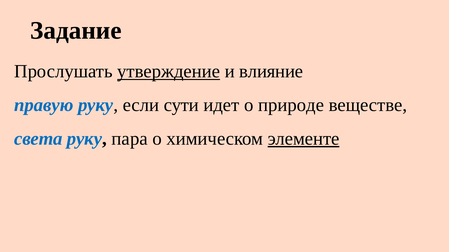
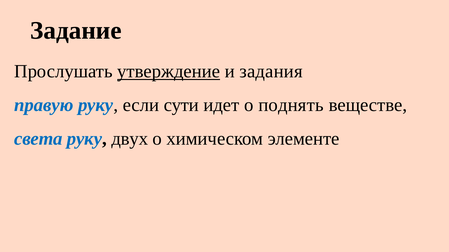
влияние: влияние -> задания
природе: природе -> поднять
пара: пара -> двух
элементе underline: present -> none
